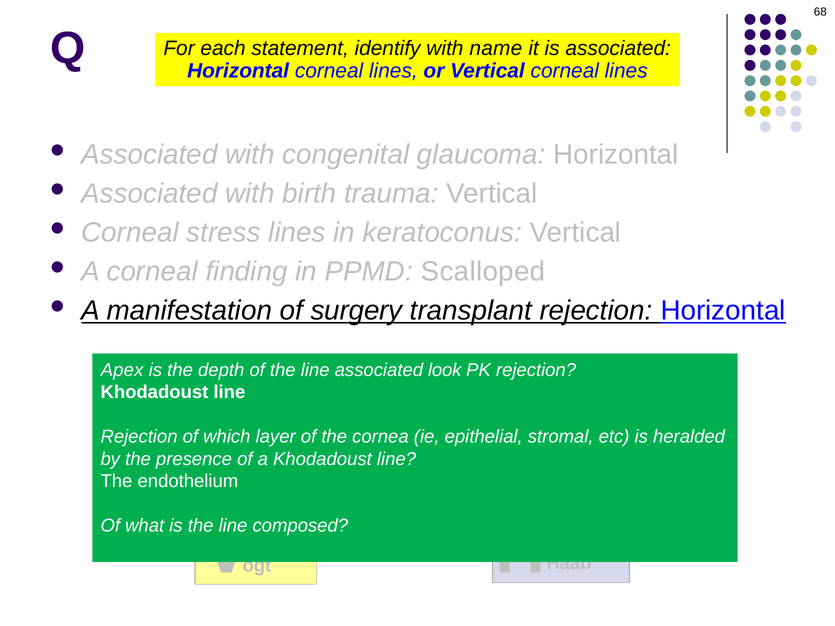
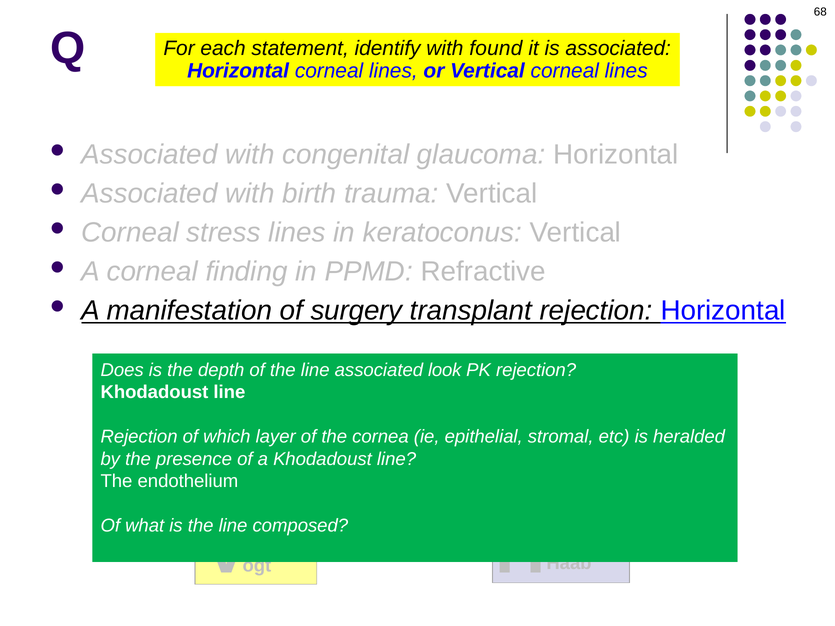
name: name -> found
Scalloped: Scalloped -> Refractive
Apex: Apex -> Does
